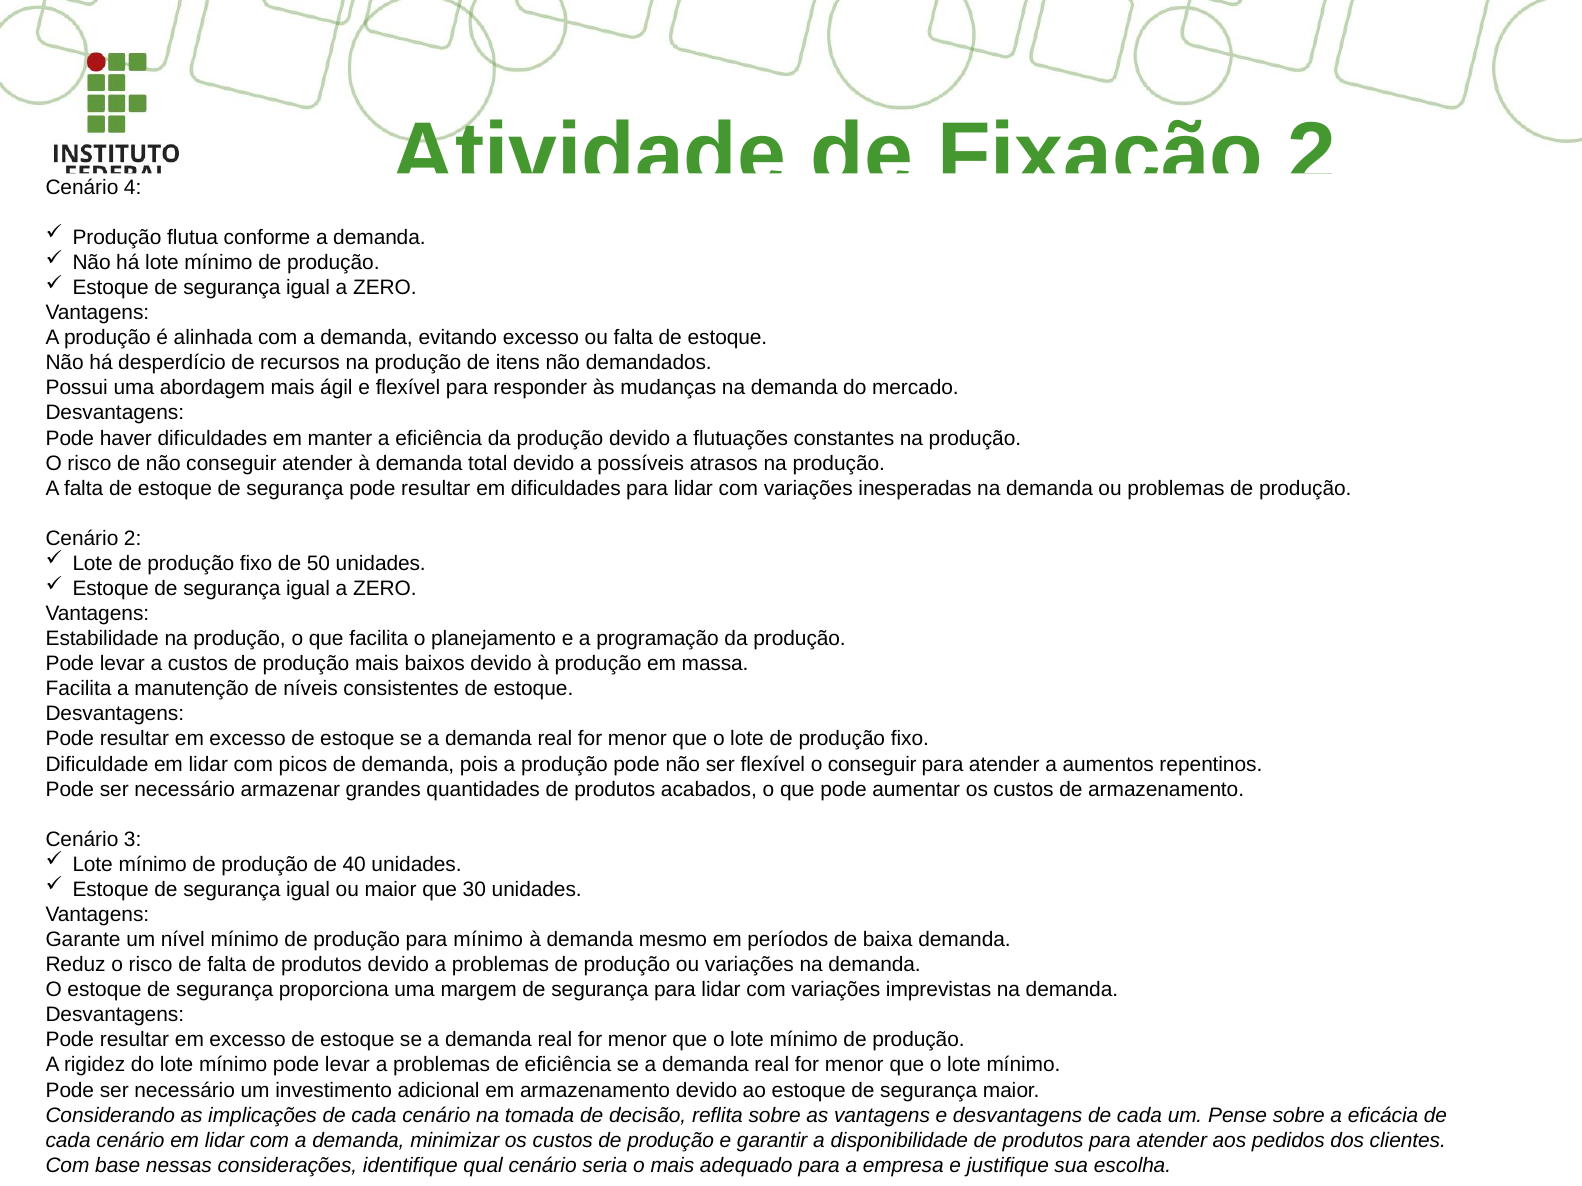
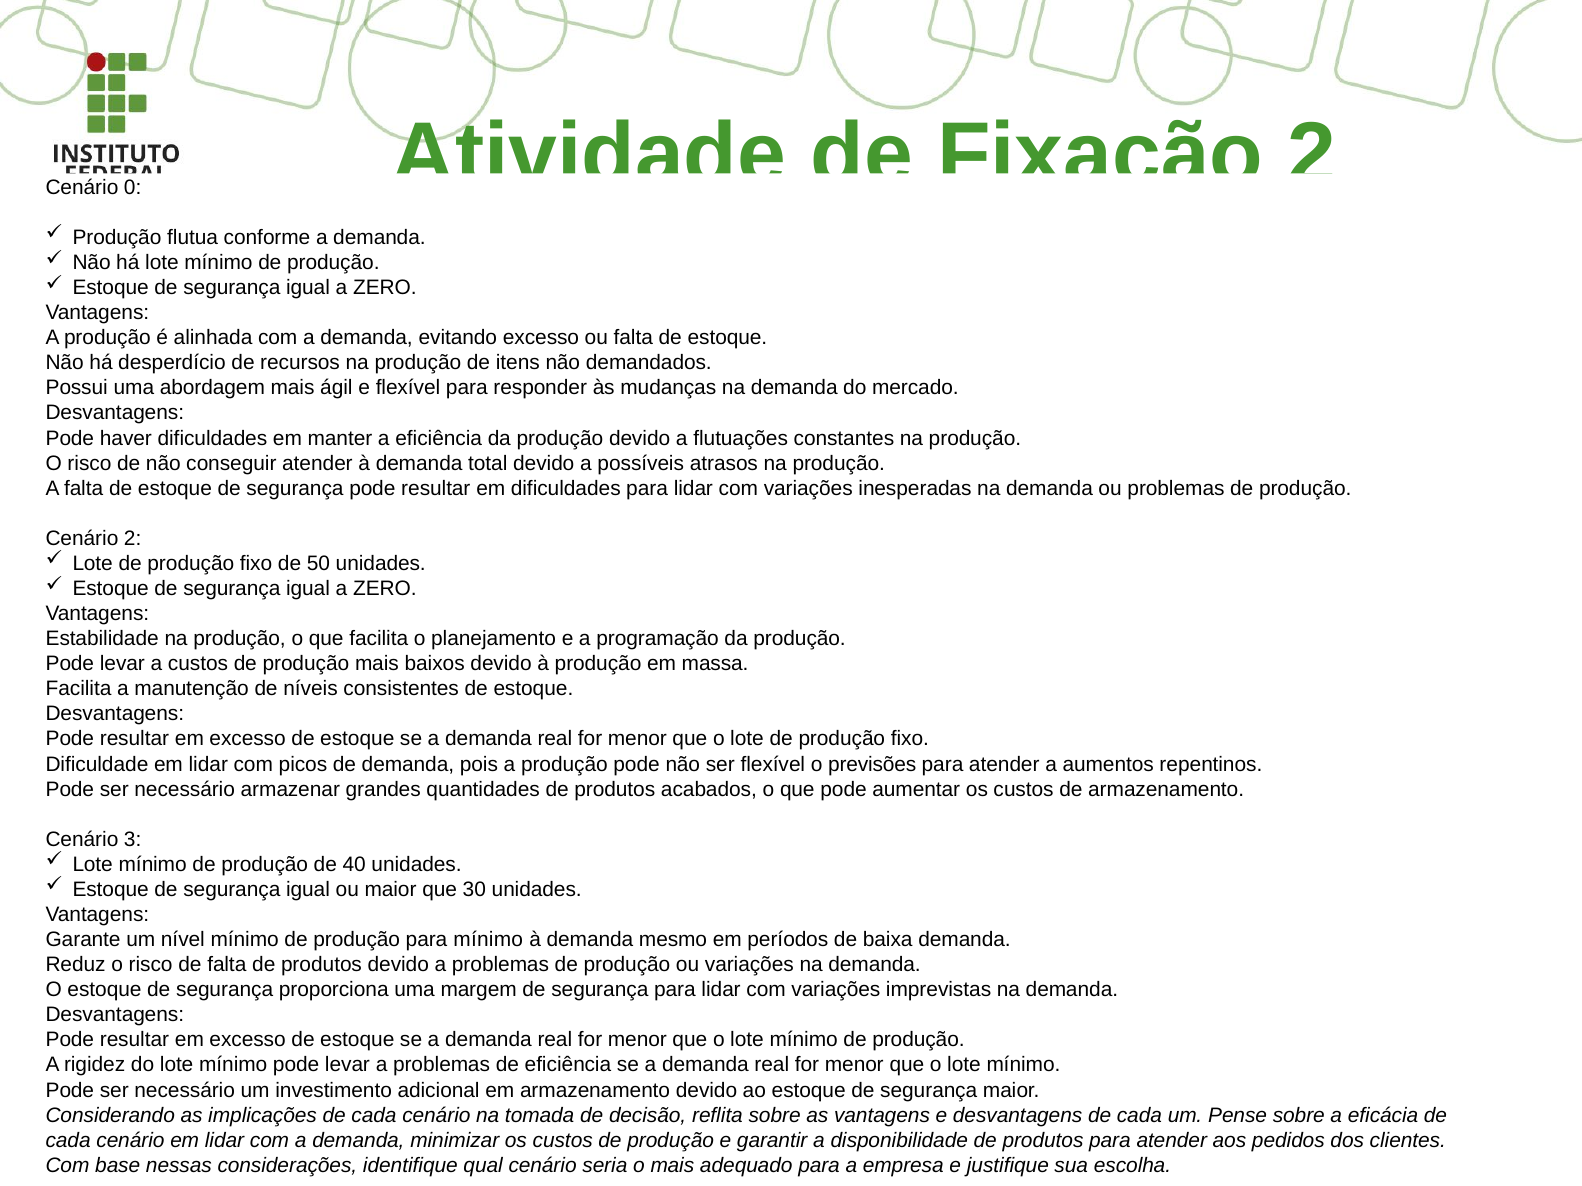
4: 4 -> 0
o conseguir: conseguir -> previsões
